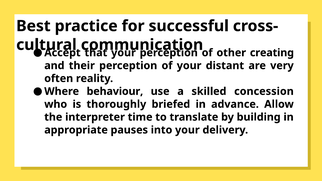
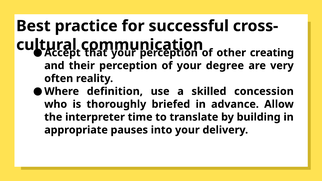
distant: distant -> degree
behaviour: behaviour -> definition
